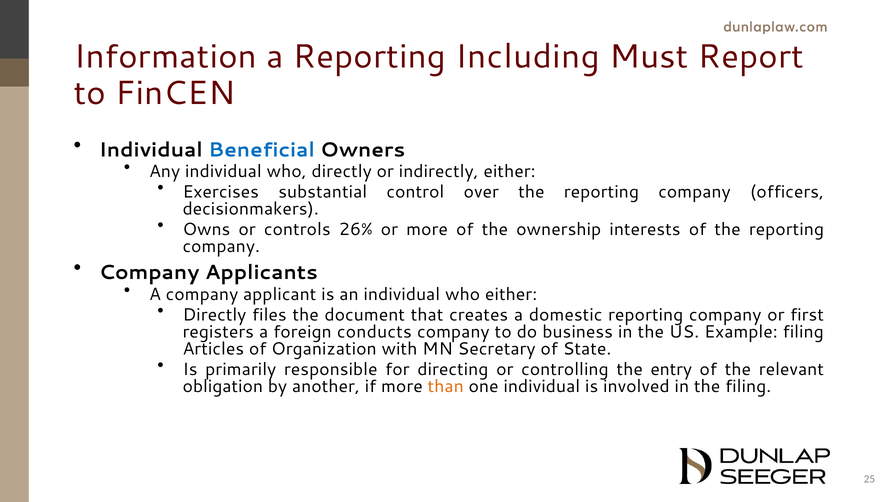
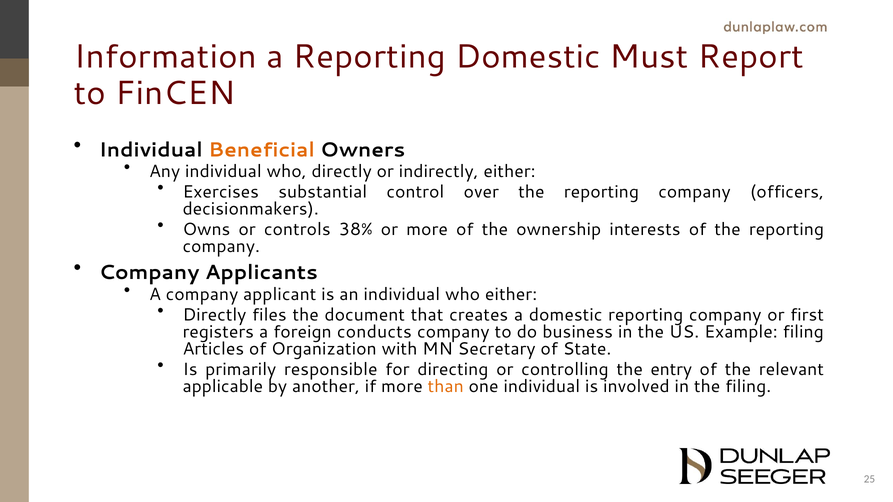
Reporting Including: Including -> Domestic
Beneficial colour: blue -> orange
26%: 26% -> 38%
obligation: obligation -> applicable
